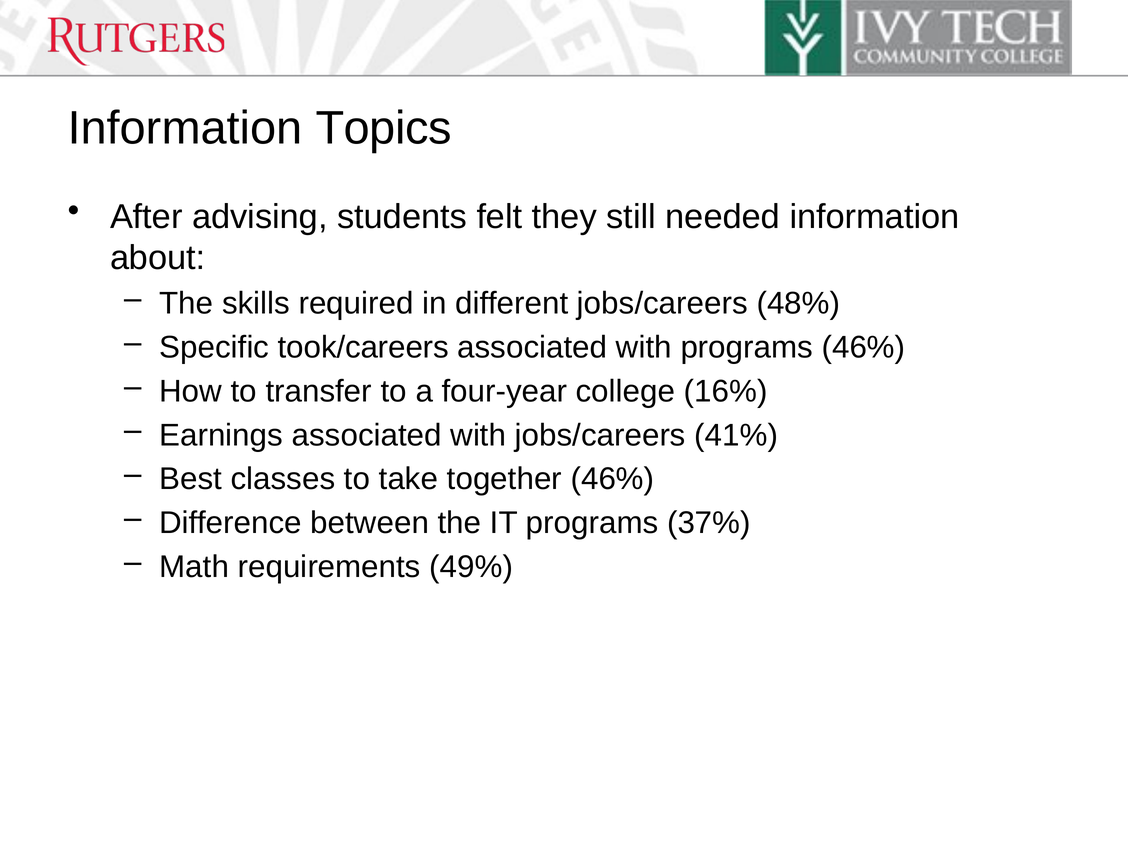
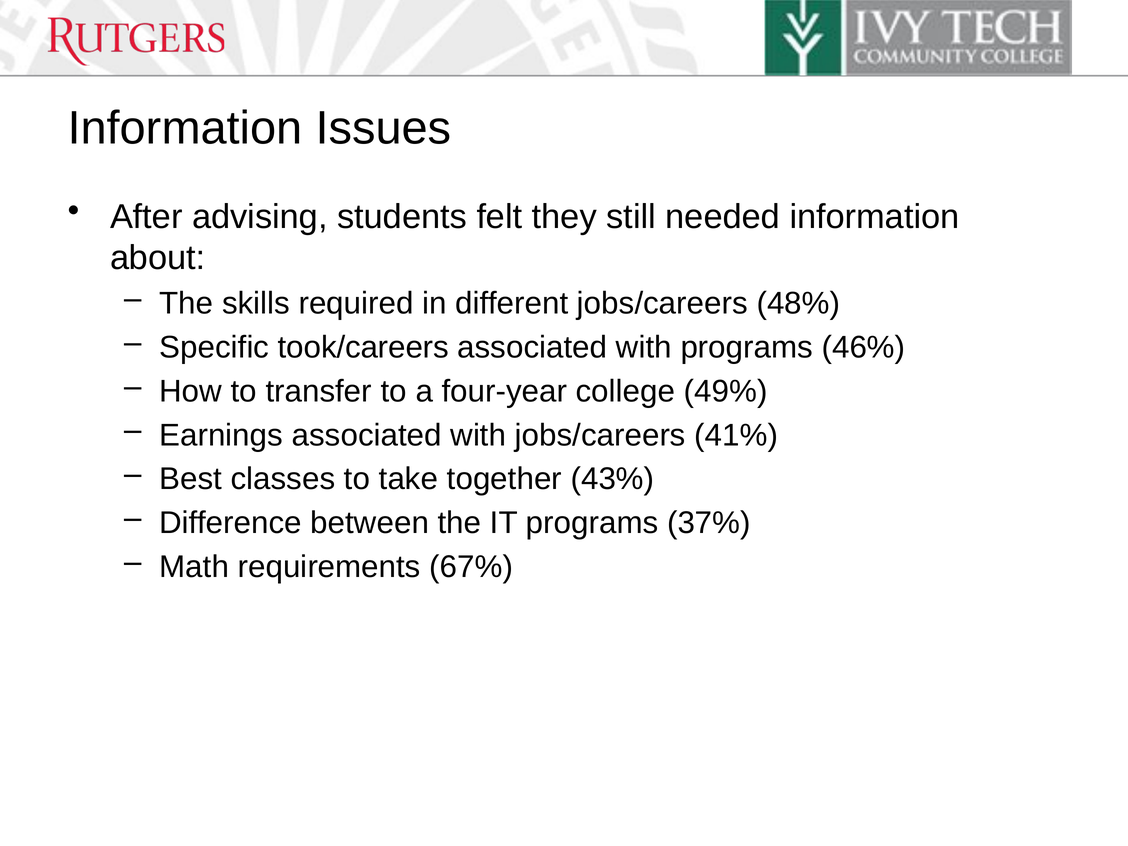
Topics: Topics -> Issues
16%: 16% -> 49%
together 46%: 46% -> 43%
49%: 49% -> 67%
